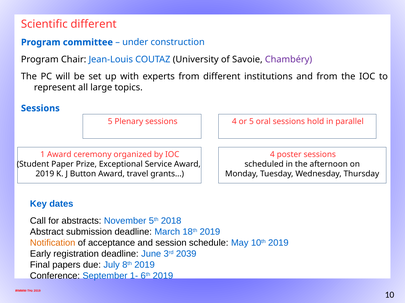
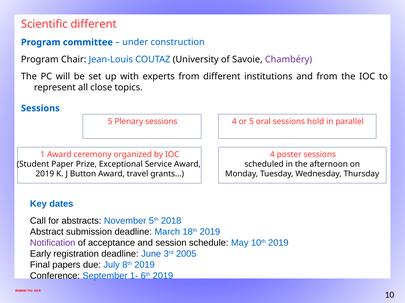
large: large -> close
Notification colour: orange -> purple
2039: 2039 -> 2005
